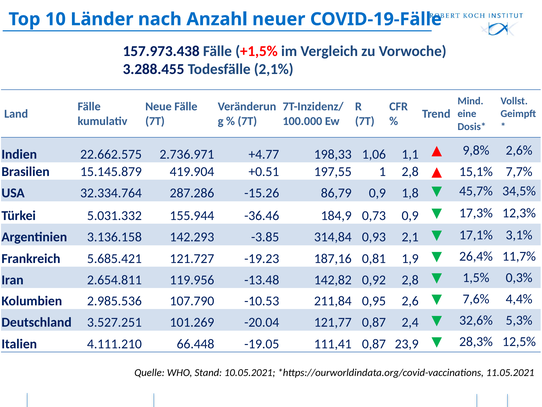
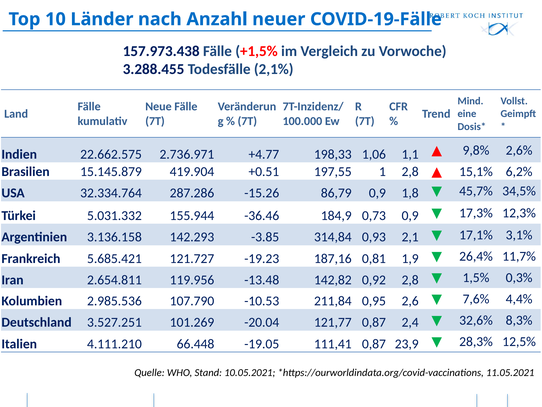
7,7%: 7,7% -> 6,2%
5,3%: 5,3% -> 8,3%
